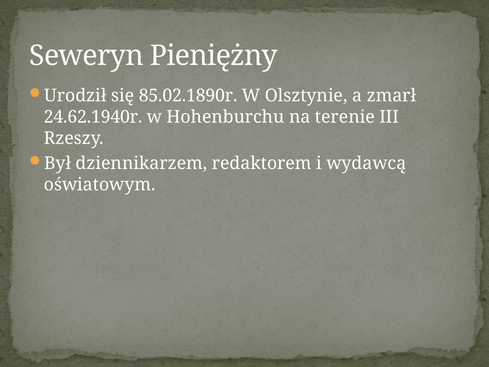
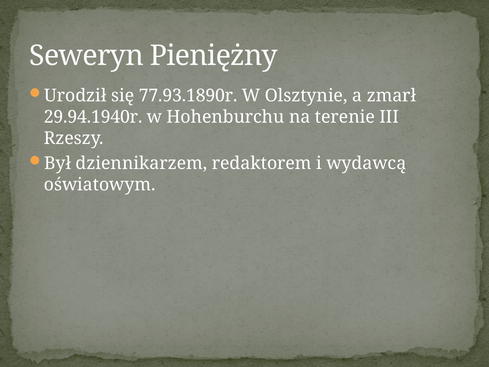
85.02.1890r: 85.02.1890r -> 77.93.1890r
24.62.1940r: 24.62.1940r -> 29.94.1940r
